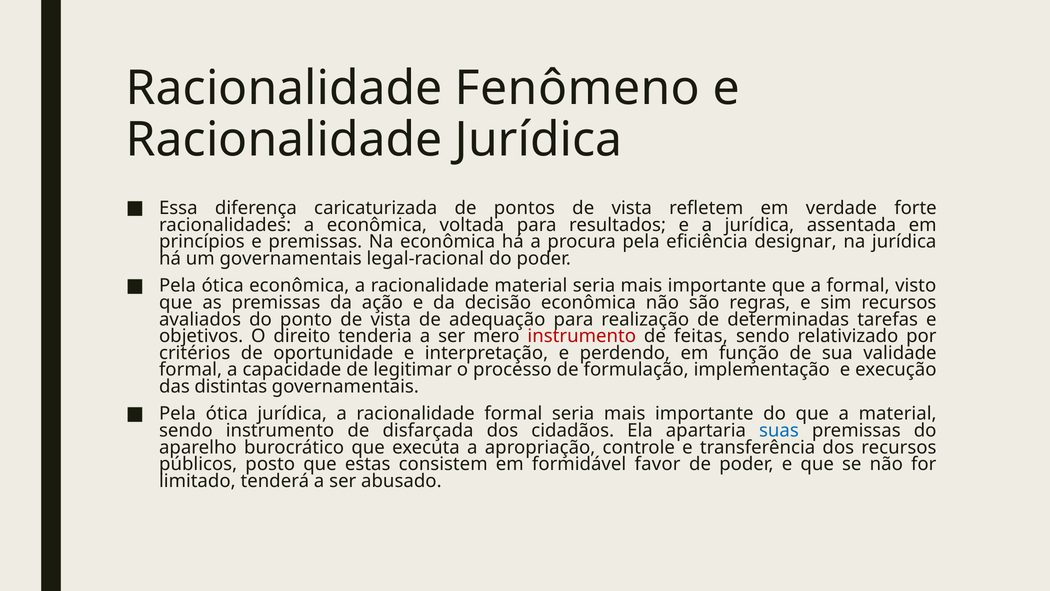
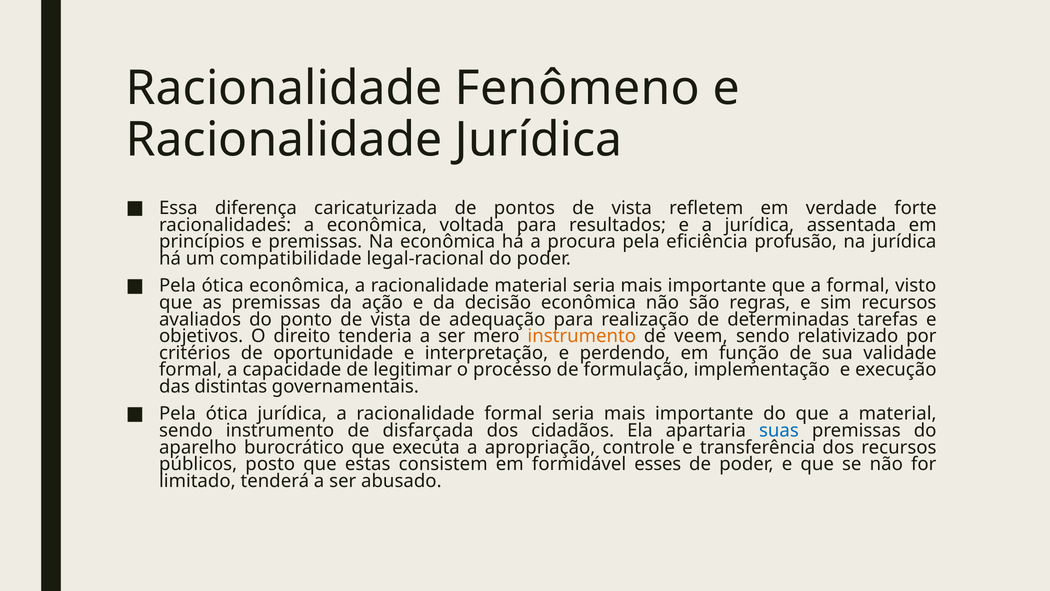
designar: designar -> profusão
um governamentais: governamentais -> compatibilidade
instrumento at (582, 336) colour: red -> orange
feitas: feitas -> veem
favor: favor -> esses
